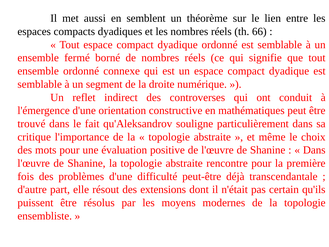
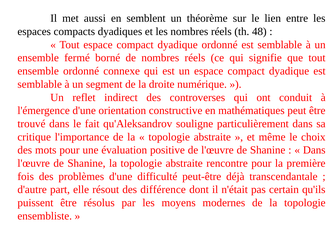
66: 66 -> 48
extensions: extensions -> différence
